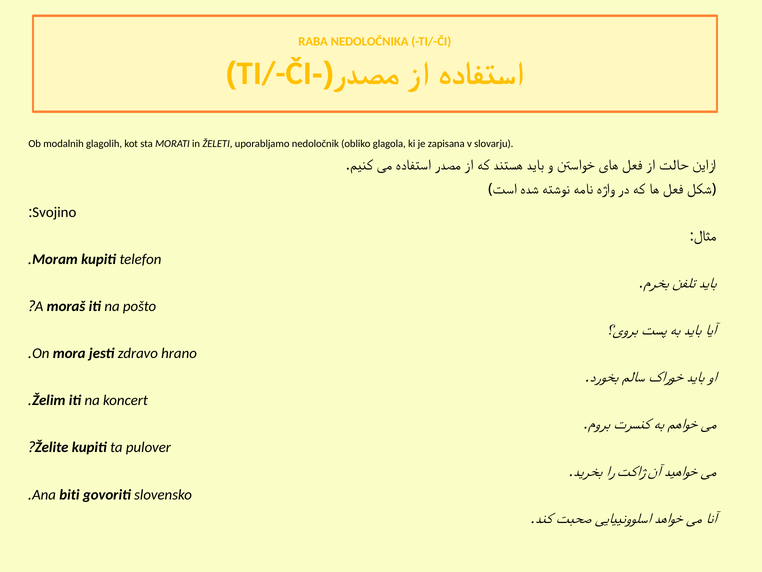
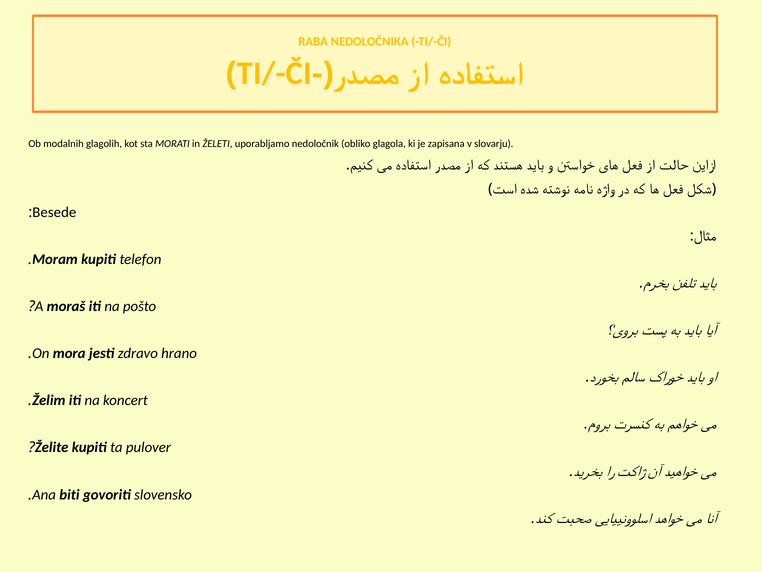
Svojino: Svojino -> Besede
